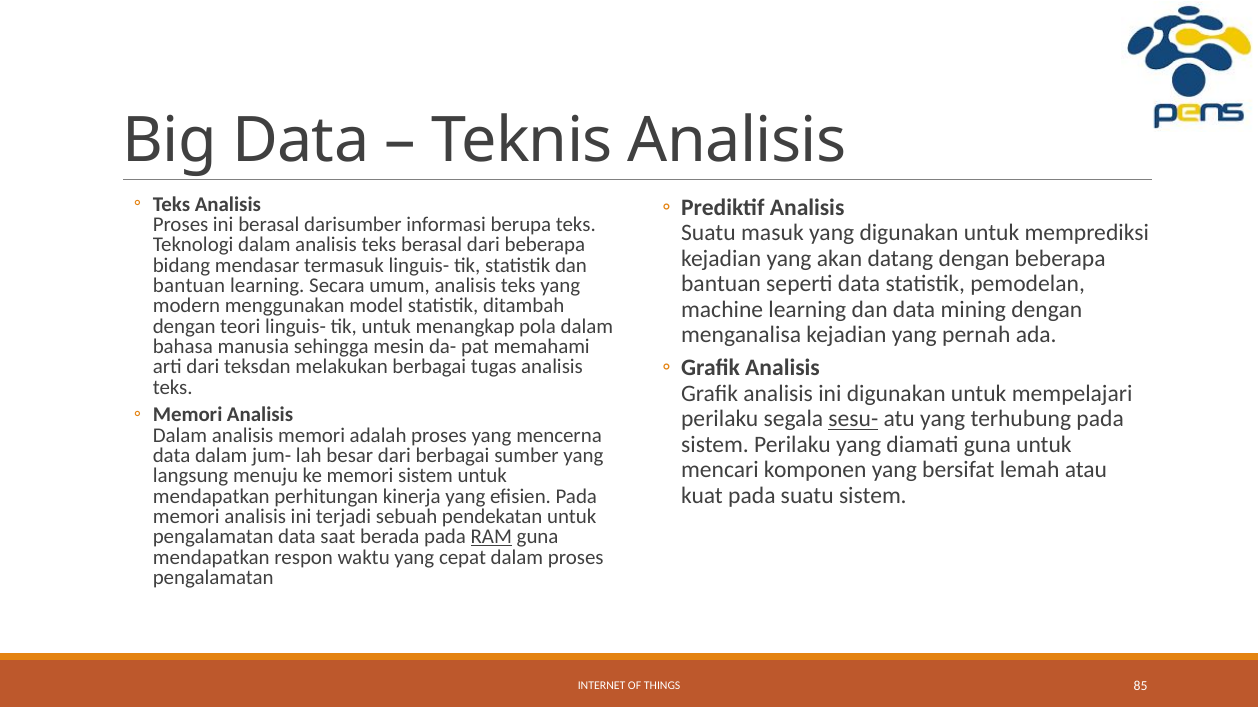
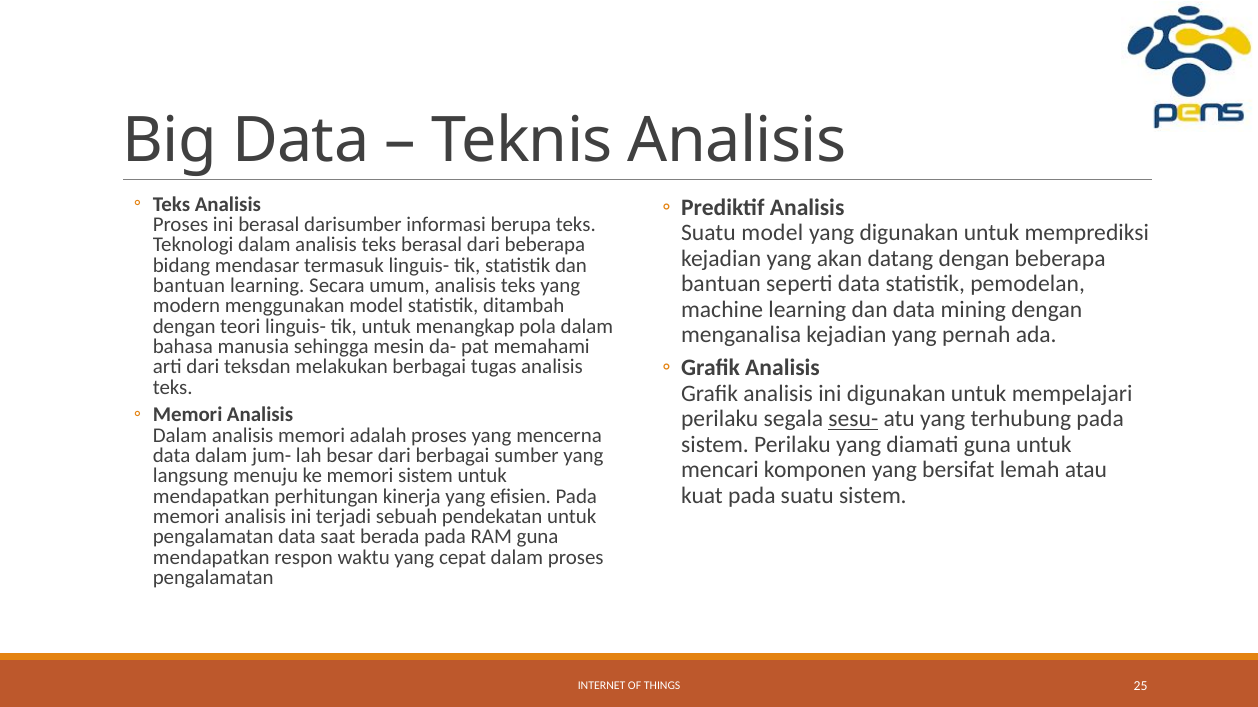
Suatu masuk: masuk -> model
RAM underline: present -> none
85: 85 -> 25
